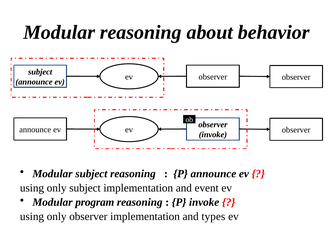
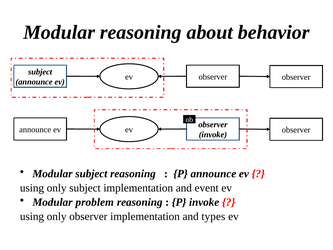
program: program -> problem
